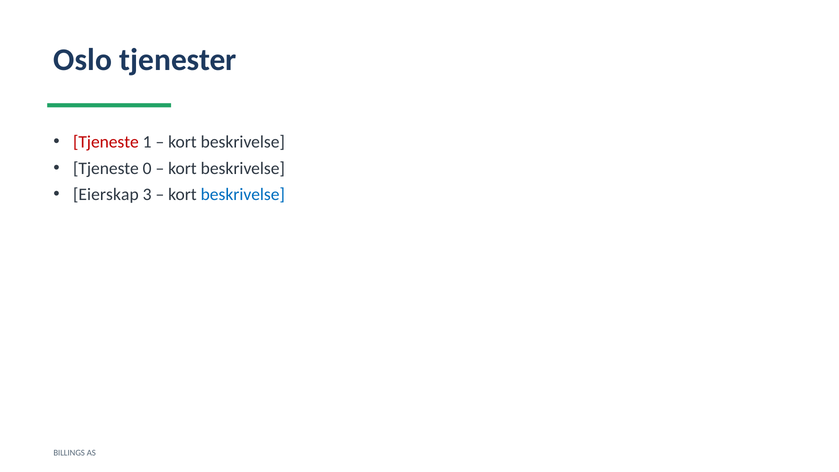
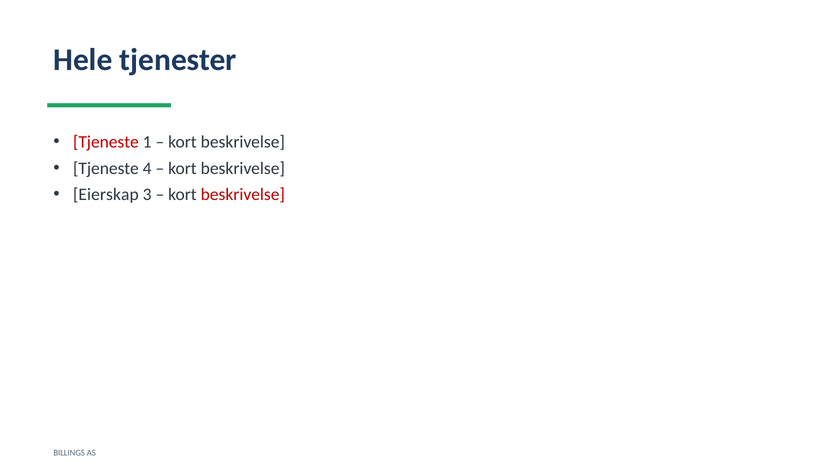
Oslo: Oslo -> Hele
0: 0 -> 4
beskrivelse at (243, 195) colour: blue -> red
